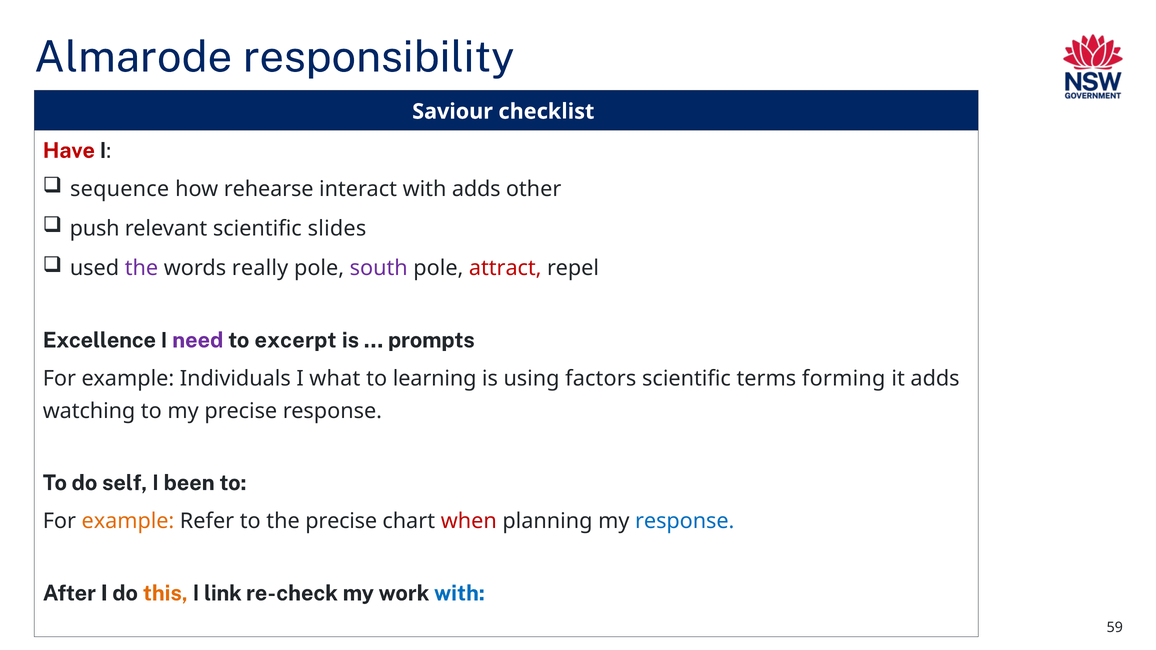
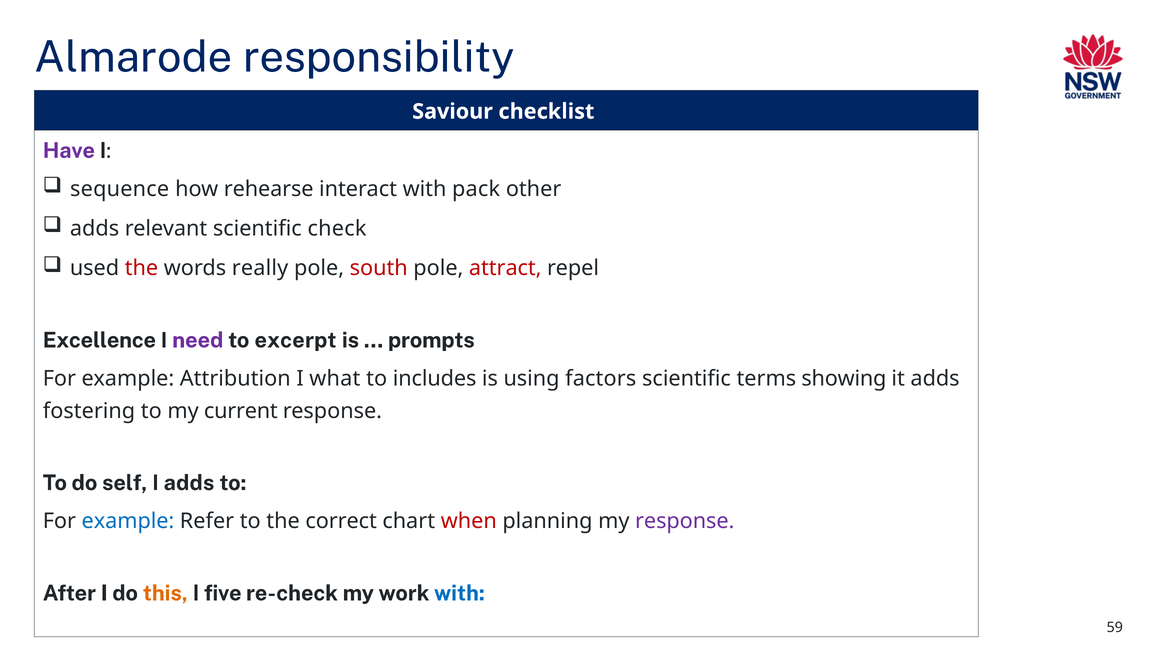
Have colour: red -> purple
with adds: adds -> pack
push at (95, 229): push -> adds
slides: slides -> check
the at (142, 268) colour: purple -> red
south colour: purple -> red
Individuals: Individuals -> Attribution
learning: learning -> includes
forming: forming -> showing
watching: watching -> fostering
my precise: precise -> current
I been: been -> adds
example at (128, 521) colour: orange -> blue
the precise: precise -> correct
response at (685, 521) colour: blue -> purple
link: link -> five
